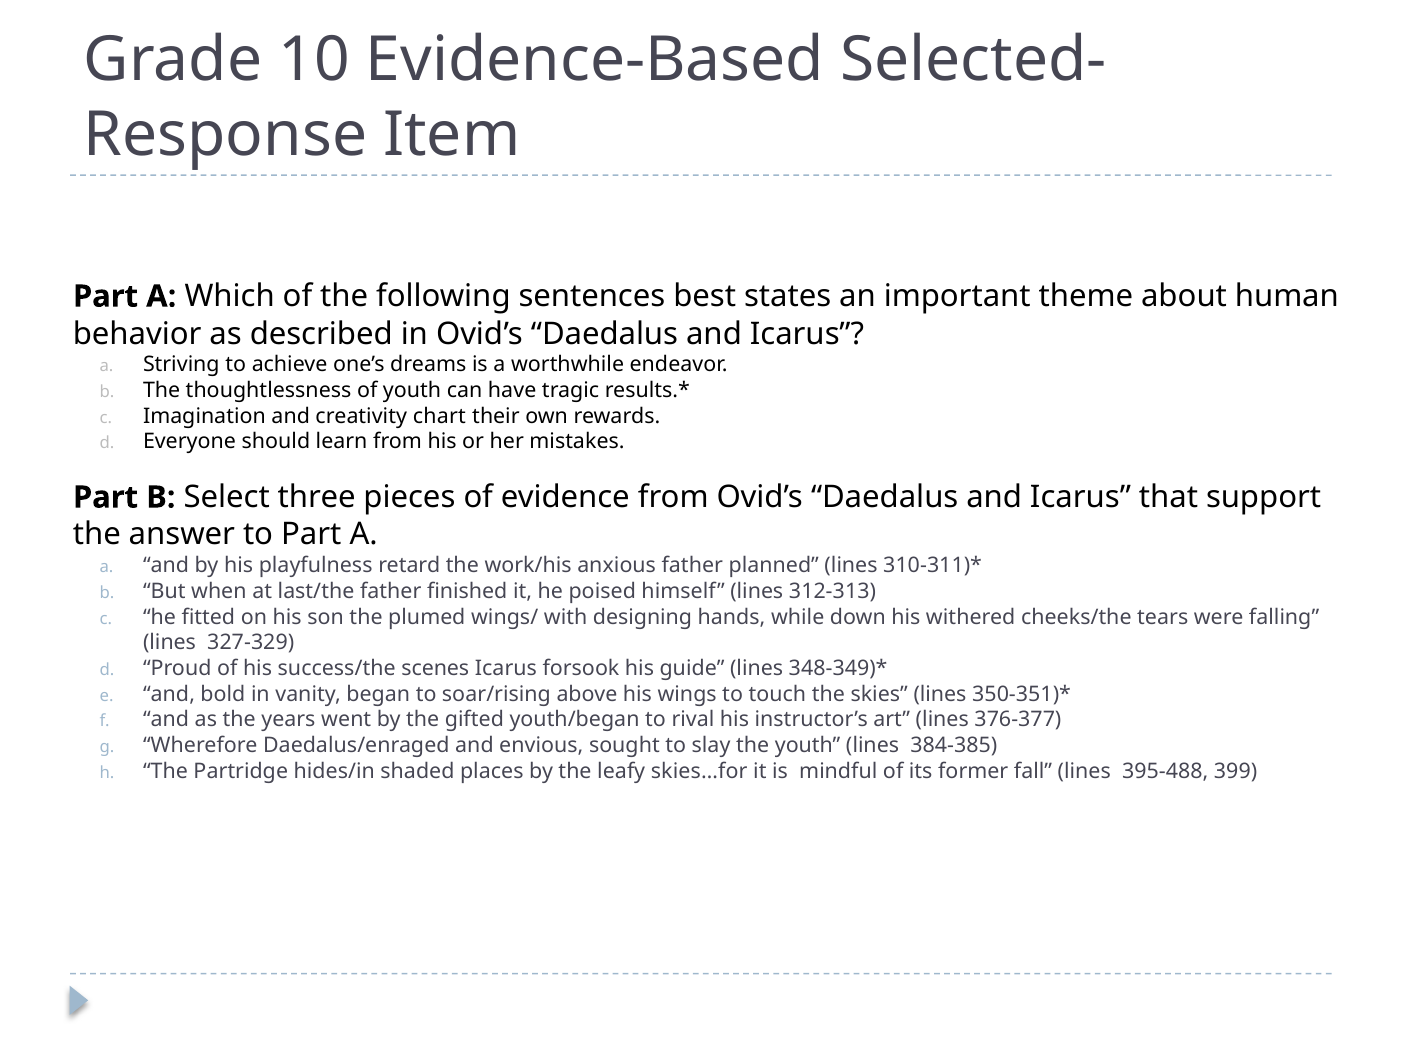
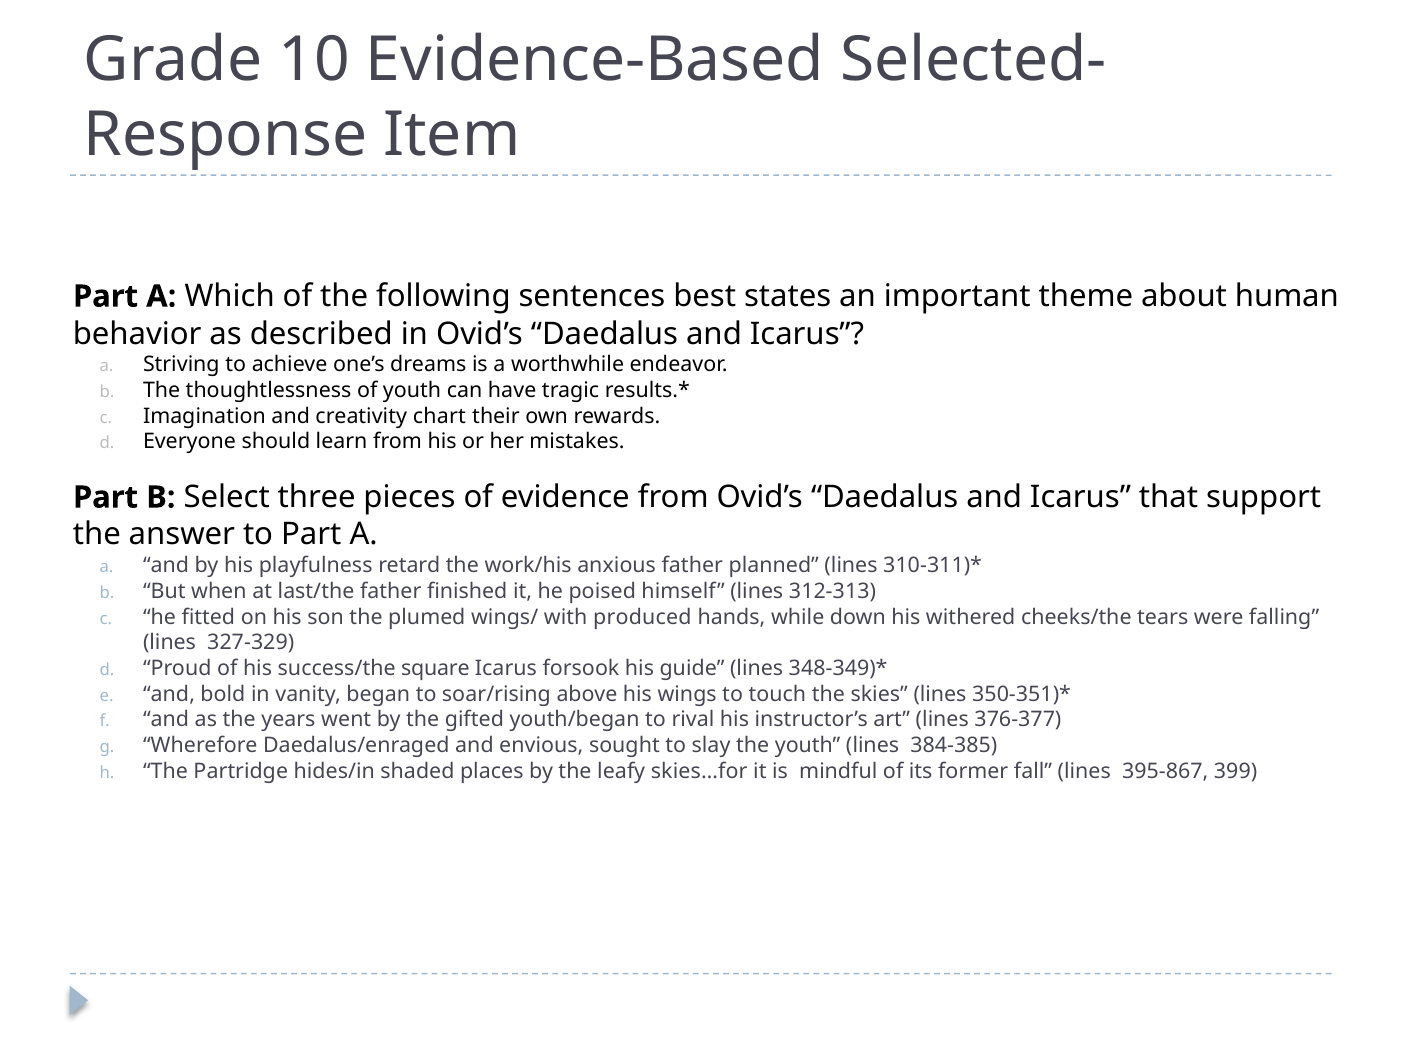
designing: designing -> produced
scenes: scenes -> square
395-488: 395-488 -> 395-867
